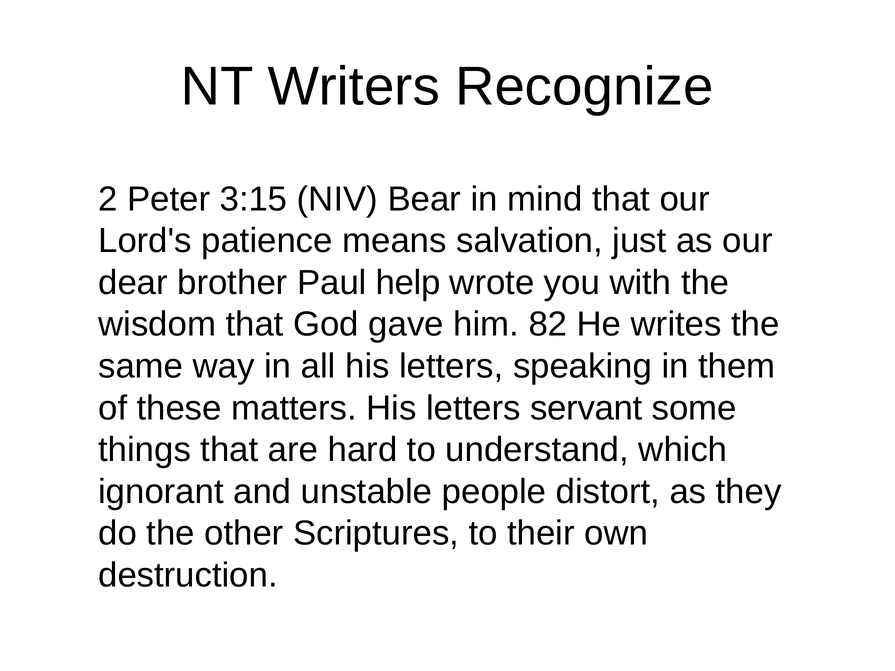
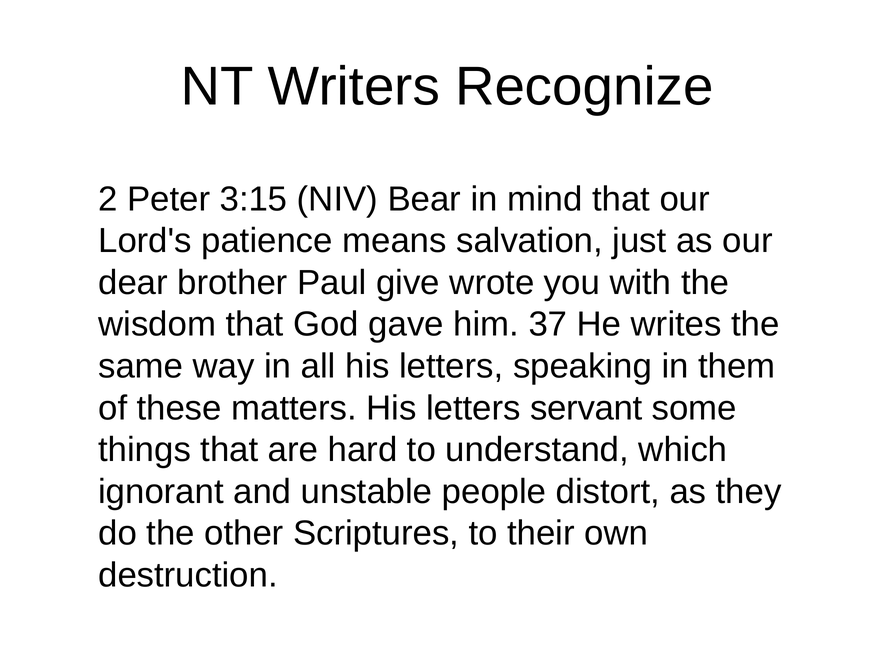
help: help -> give
82: 82 -> 37
